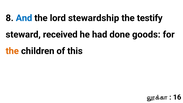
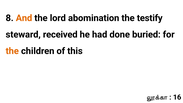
And colour: blue -> orange
stewardship: stewardship -> abomination
goods: goods -> buried
